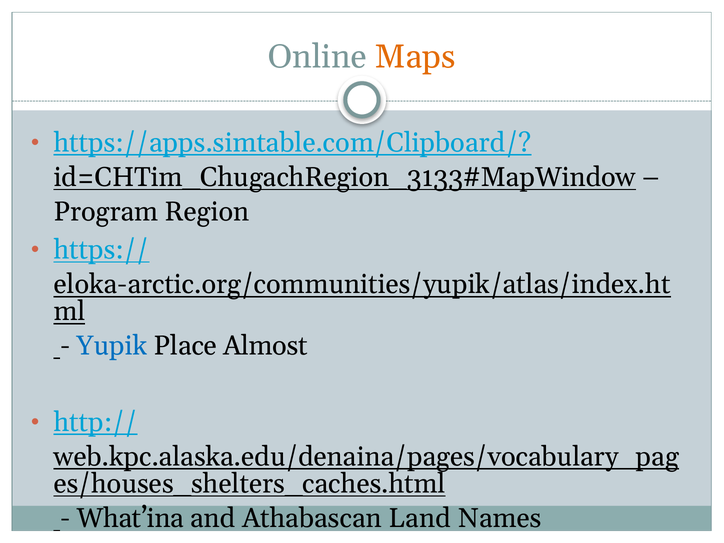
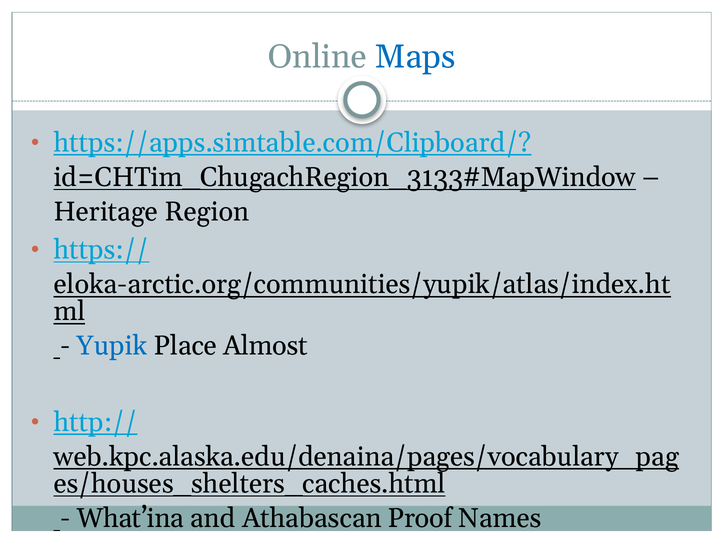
Maps colour: orange -> blue
Program: Program -> Heritage
Land: Land -> Proof
